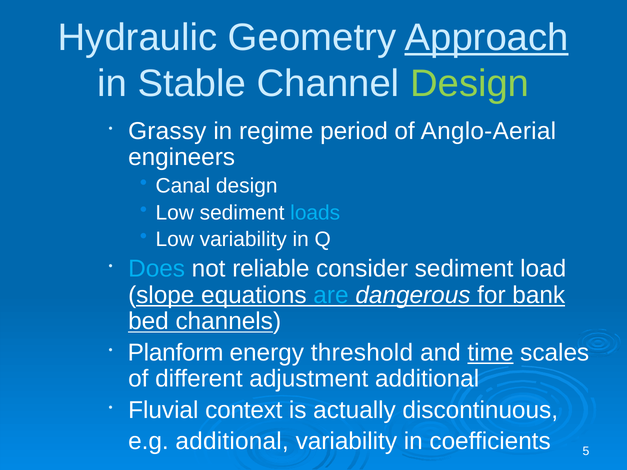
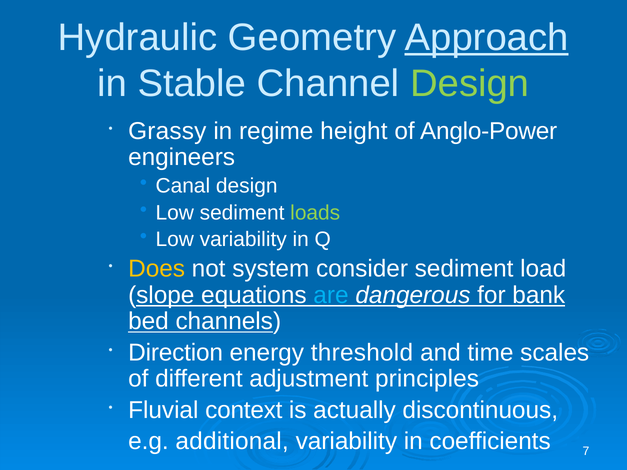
period: period -> height
Anglo-Aerial: Anglo-Aerial -> Anglo-Power
loads colour: light blue -> light green
Does colour: light blue -> yellow
reliable: reliable -> system
Planform: Planform -> Direction
time underline: present -> none
adjustment additional: additional -> principles
5: 5 -> 7
